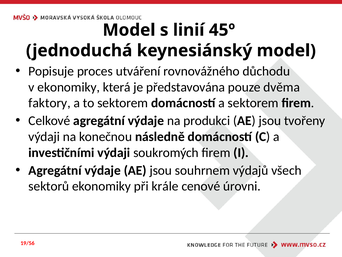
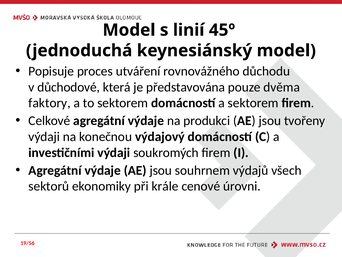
v ekonomiky: ekonomiky -> důchodové
následně: následně -> výdajový
